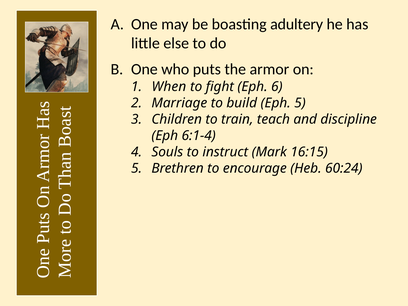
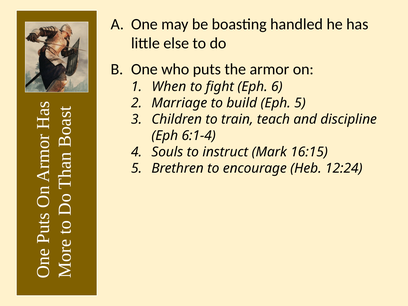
adultery: adultery -> handled
60:24: 60:24 -> 12:24
